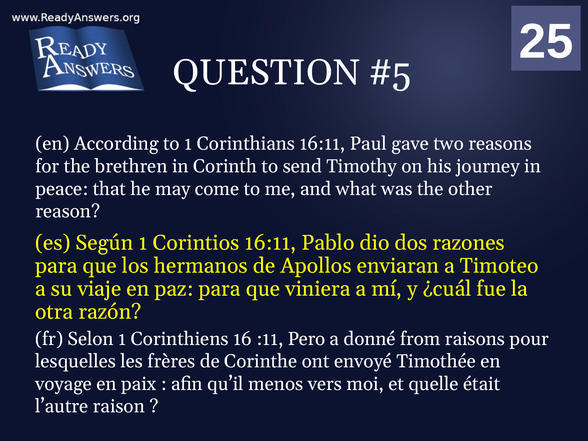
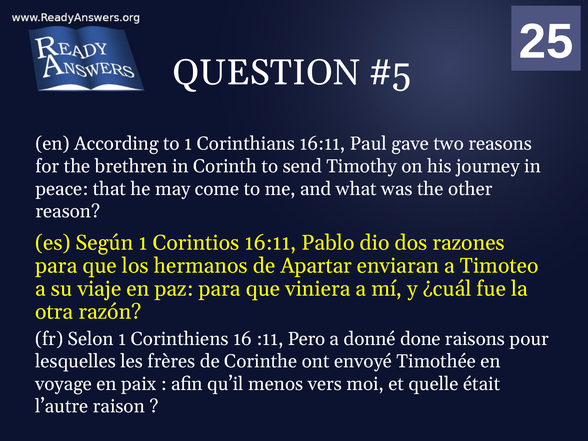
Apollos: Apollos -> Apartar
from: from -> done
